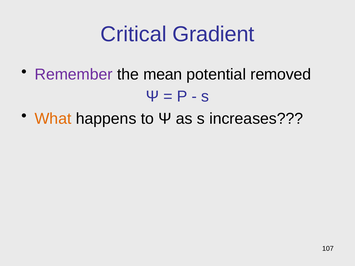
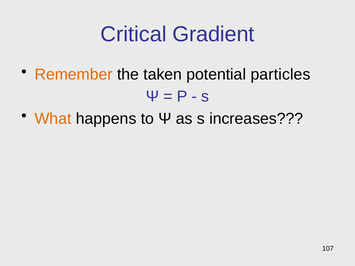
Remember colour: purple -> orange
mean: mean -> taken
removed: removed -> particles
